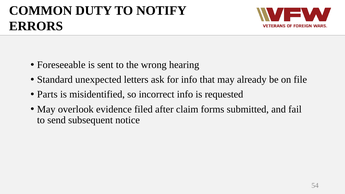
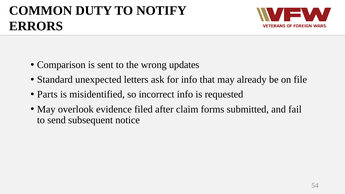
Foreseeable: Foreseeable -> Comparison
hearing: hearing -> updates
